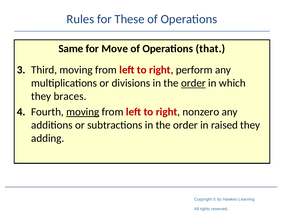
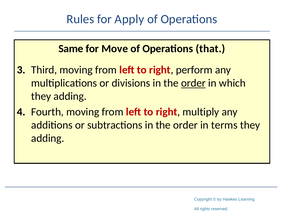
These: These -> Apply
braces at (70, 96): braces -> adding
moving at (83, 112) underline: present -> none
nonzero: nonzero -> multiply
raised: raised -> terms
